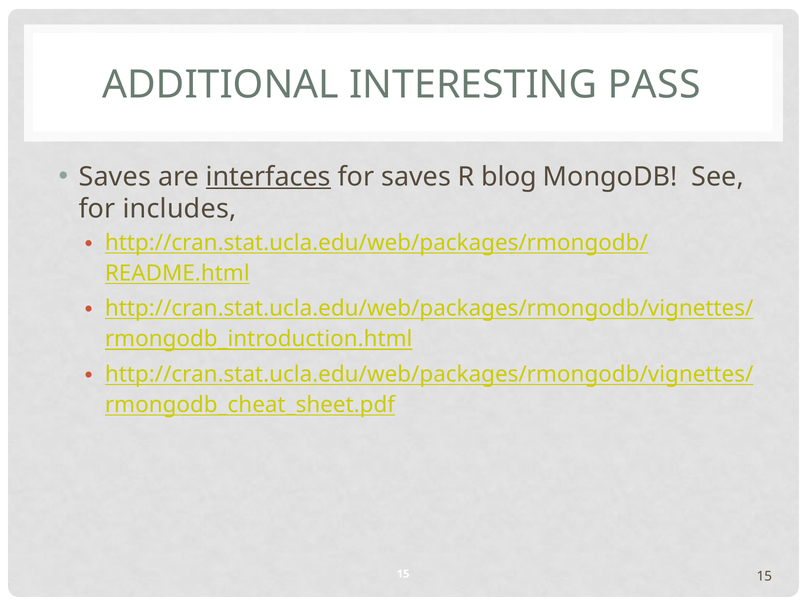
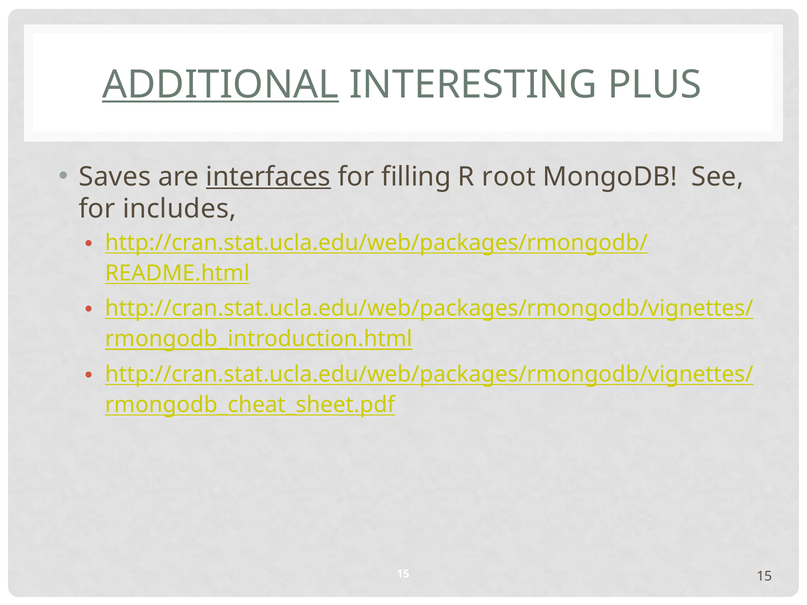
ADDITIONAL underline: none -> present
PASS: PASS -> PLUS
for saves: saves -> filling
blog: blog -> root
